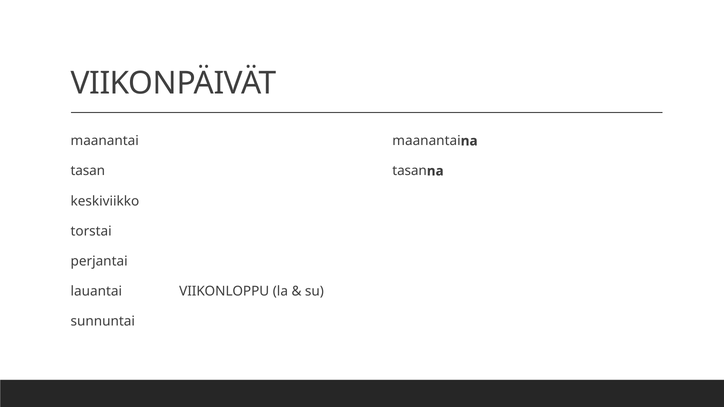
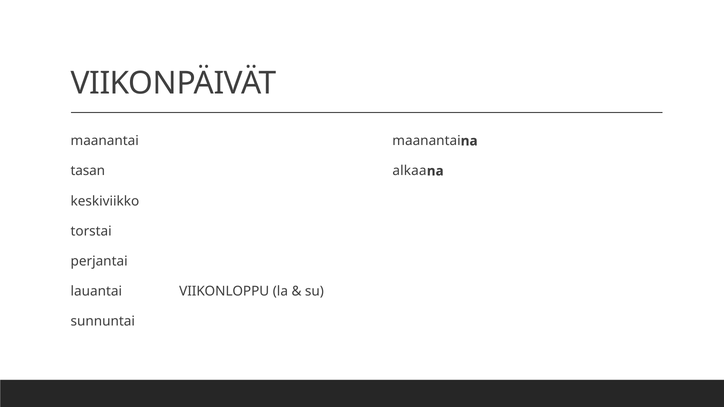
tasan at (410, 171): tasan -> alkaa
